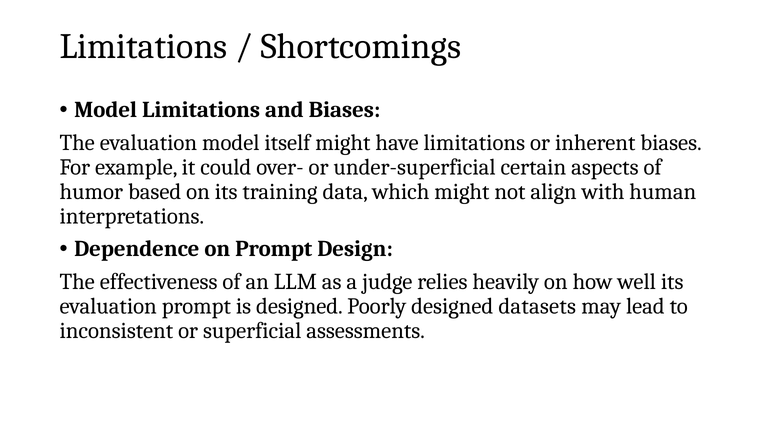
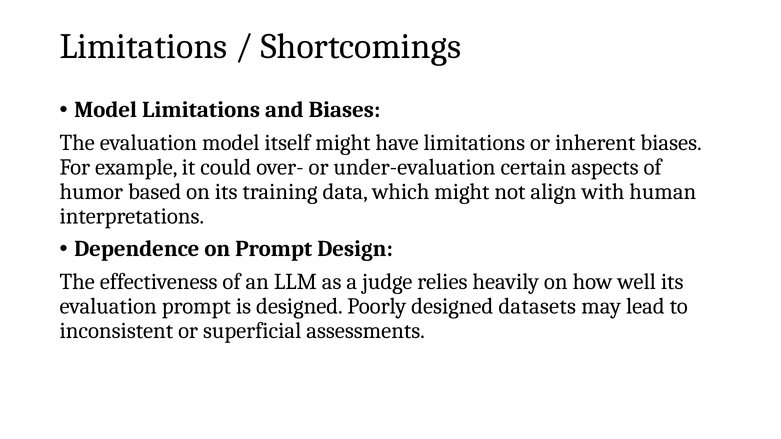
under-superficial: under-superficial -> under-evaluation
